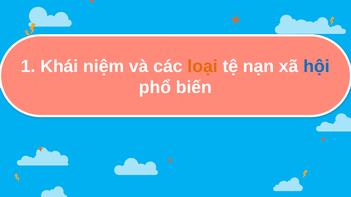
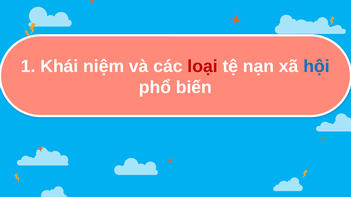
loại colour: orange -> red
